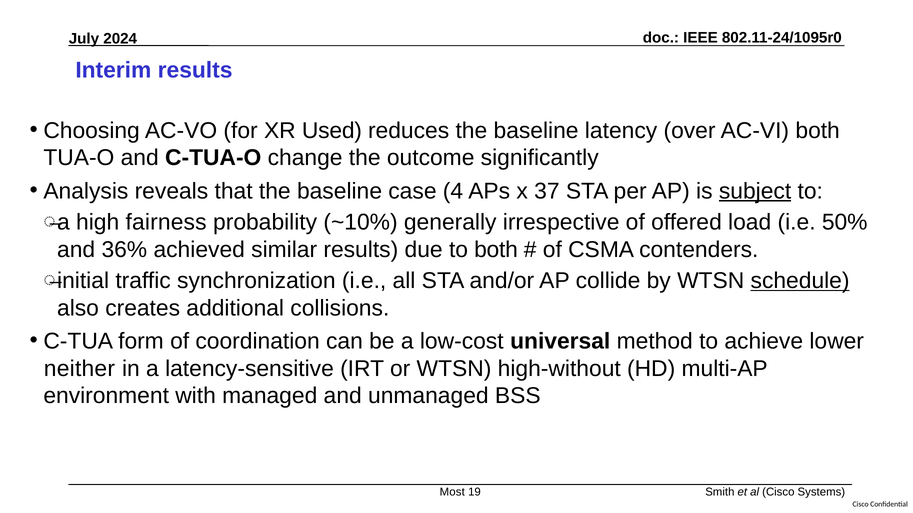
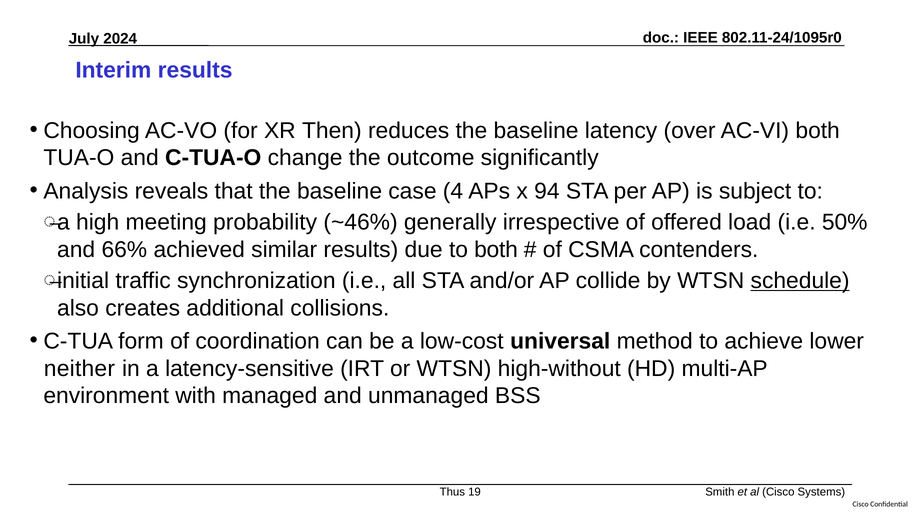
Used: Used -> Then
37: 37 -> 94
subject underline: present -> none
fairness: fairness -> meeting
~10%: ~10% -> ~46%
36%: 36% -> 66%
Most: Most -> Thus
